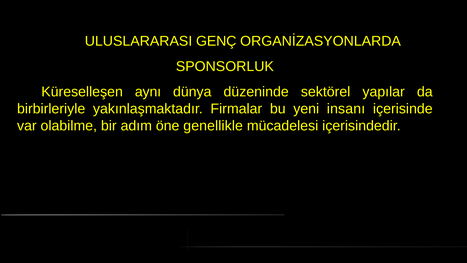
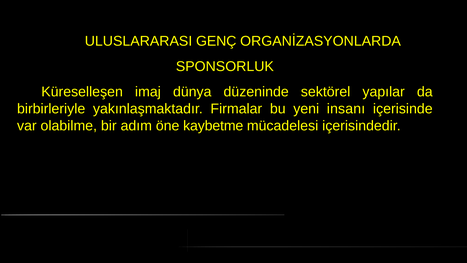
aynı: aynı -> imaj
genellikle: genellikle -> kaybetme
